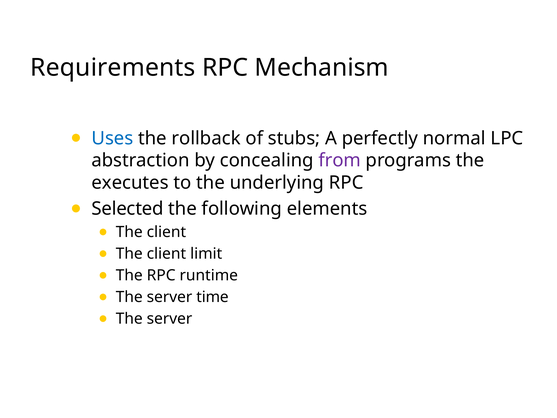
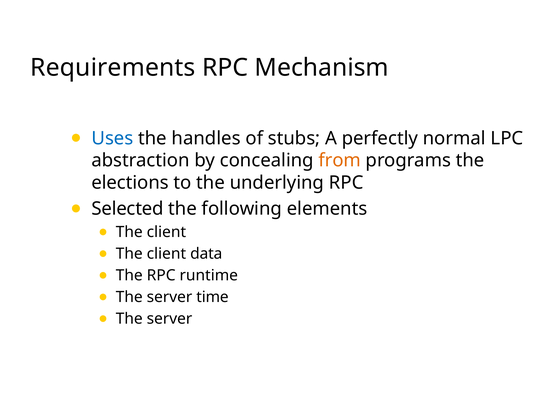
rollback: rollback -> handles
from colour: purple -> orange
executes: executes -> elections
limit: limit -> data
